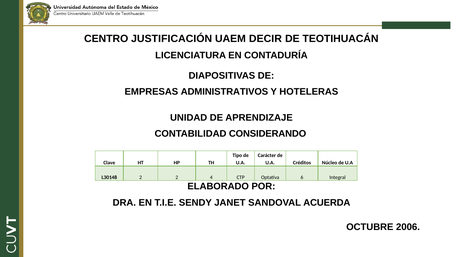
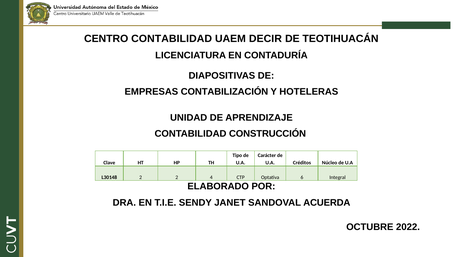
CENTRO JUSTIFICACIÓN: JUSTIFICACIÓN -> CONTABILIDAD
ADMINISTRATIVOS: ADMINISTRATIVOS -> CONTABILIZACIÓN
CONSIDERANDO: CONSIDERANDO -> CONSTRUCCIÓN
2006: 2006 -> 2022
